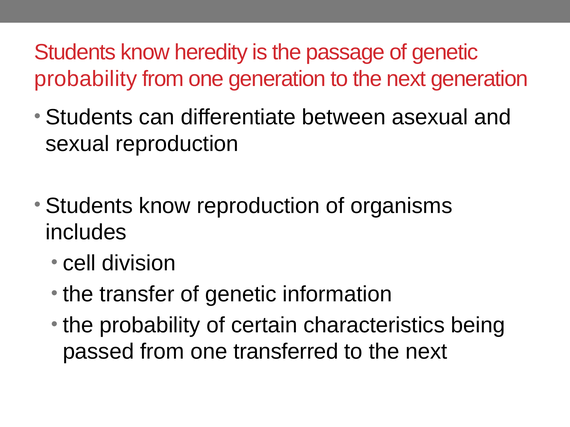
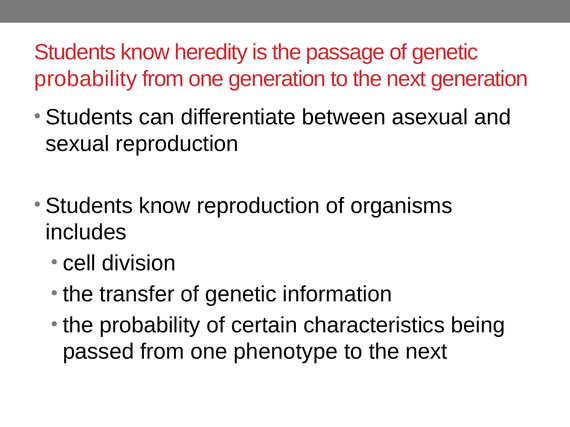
transferred: transferred -> phenotype
